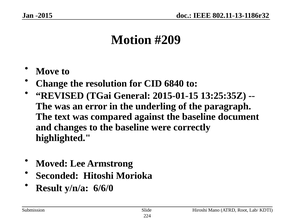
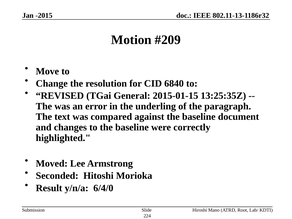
6/6/0: 6/6/0 -> 6/4/0
